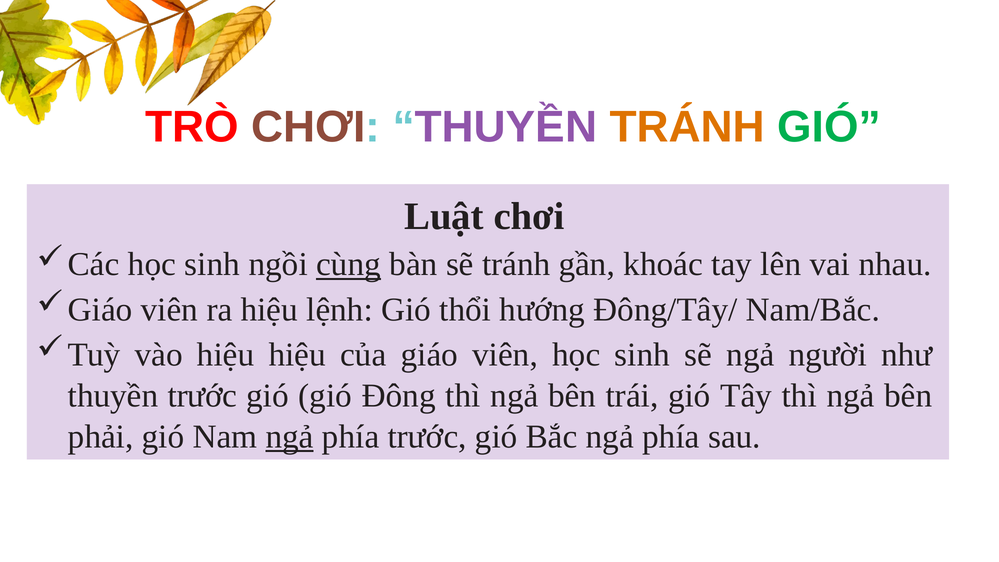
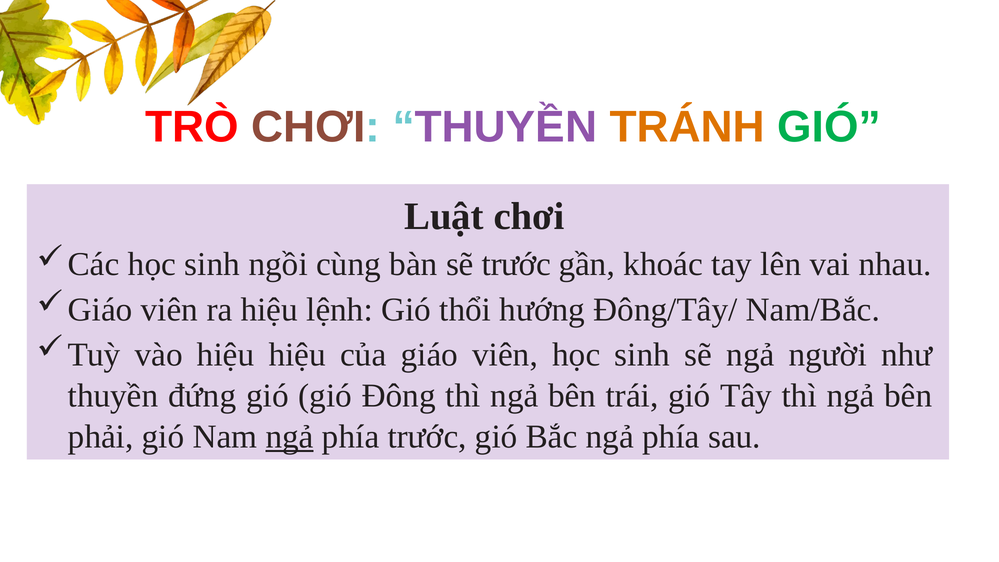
cùng underline: present -> none
sẽ tránh: tránh -> trước
thuyền trước: trước -> đứng
